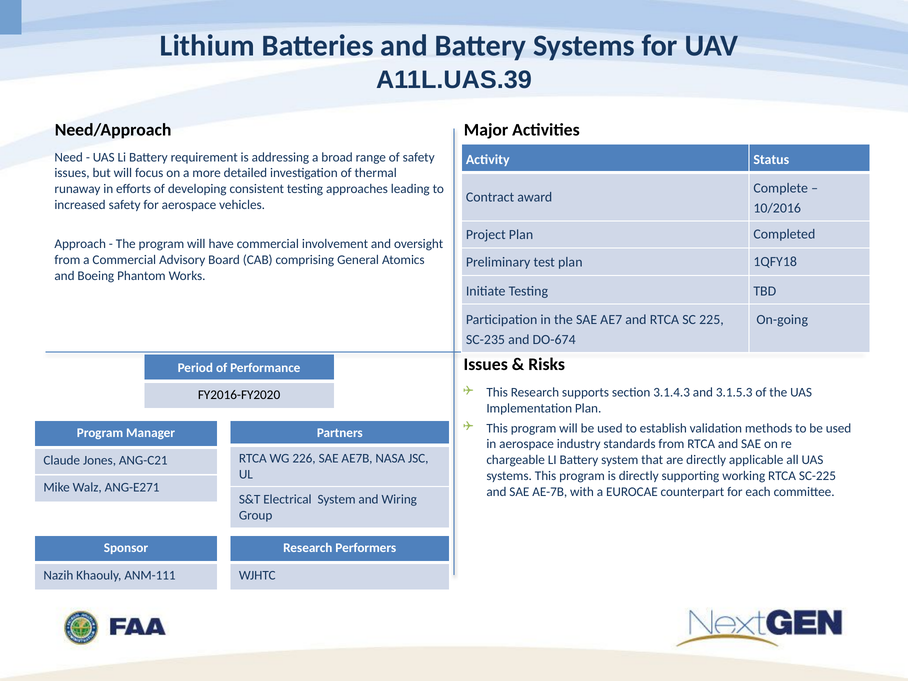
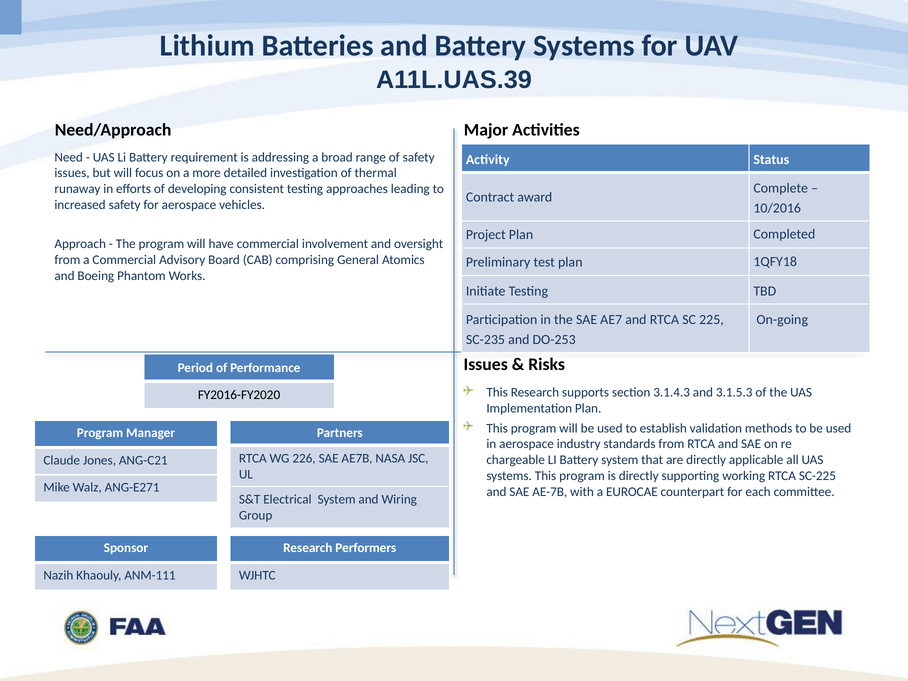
DO-674: DO-674 -> DO-253
